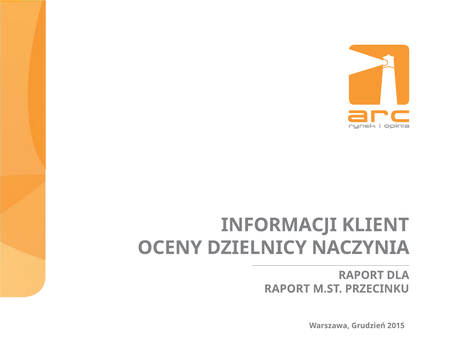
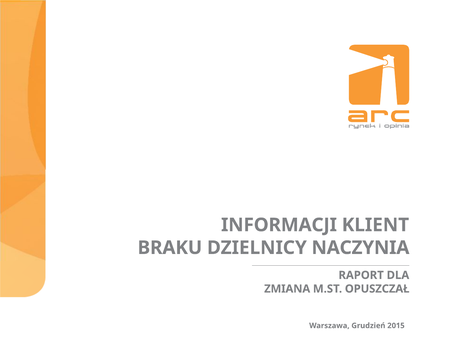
OCENY: OCENY -> BRAKU
RAPORT at (287, 288): RAPORT -> ZMIANA
PRZECINKU: PRZECINKU -> OPUSZCZAŁ
